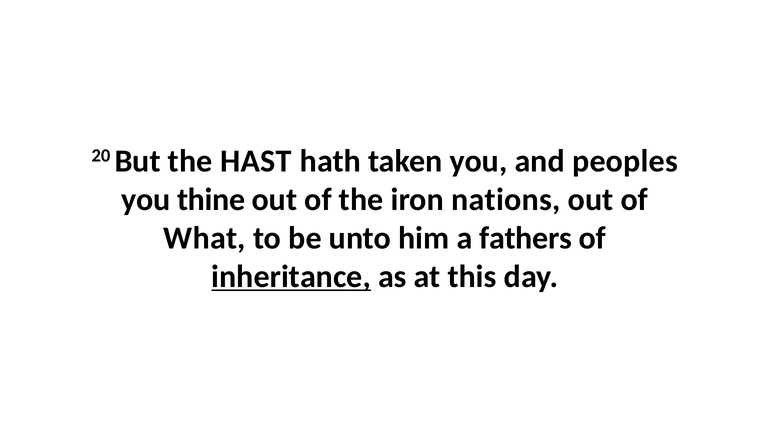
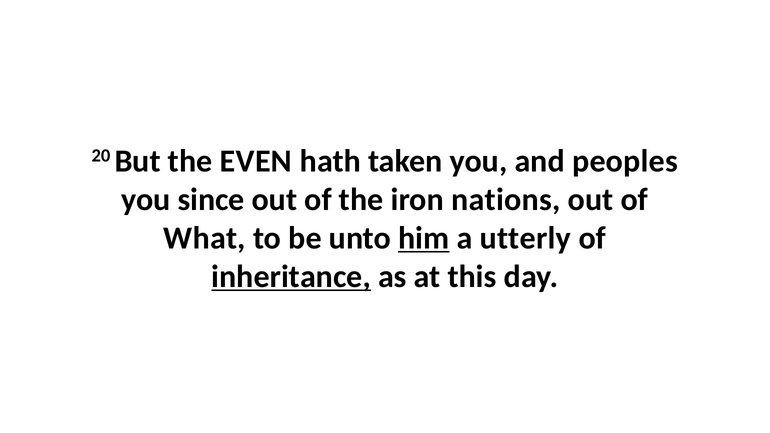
HAST: HAST -> EVEN
thine: thine -> since
him underline: none -> present
fathers: fathers -> utterly
